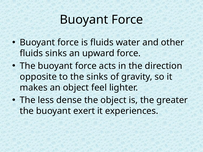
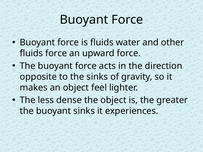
fluids sinks: sinks -> force
buoyant exert: exert -> sinks
